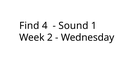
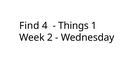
Sound: Sound -> Things
